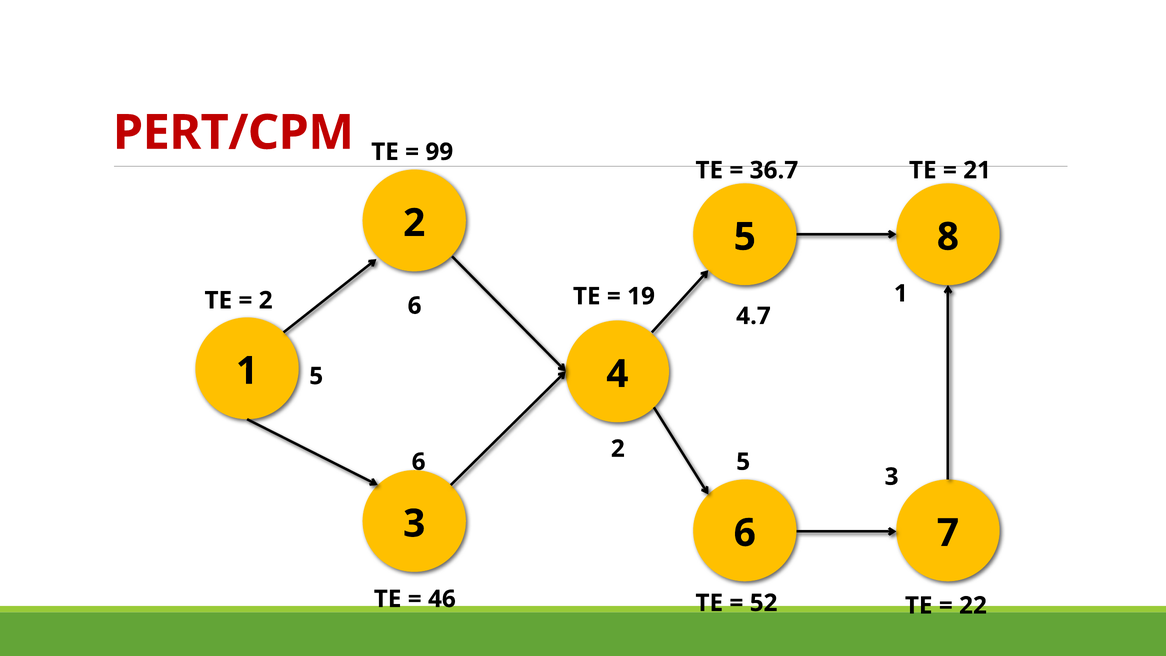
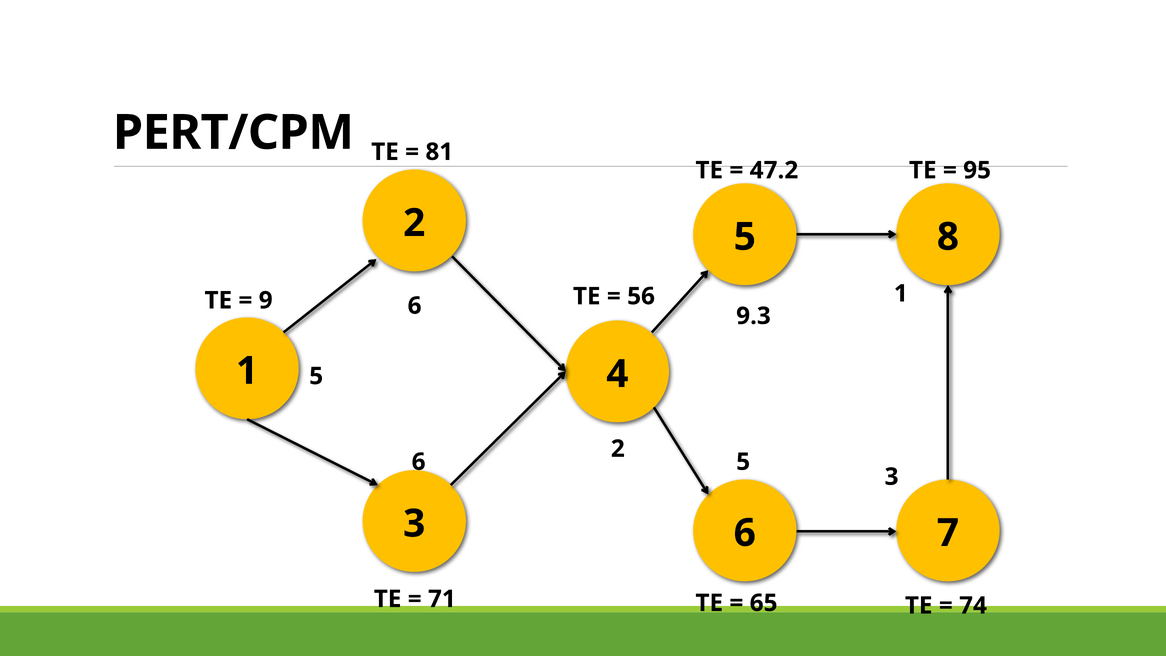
PERT/CPM colour: red -> black
99: 99 -> 81
36.7: 36.7 -> 47.2
21: 21 -> 95
19: 19 -> 56
2 at (266, 300): 2 -> 9
4.7: 4.7 -> 9.3
46: 46 -> 71
52: 52 -> 65
22: 22 -> 74
